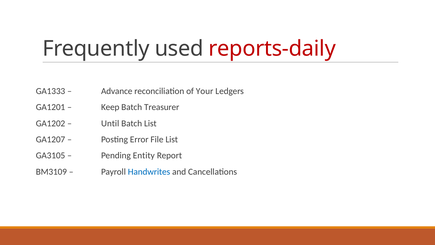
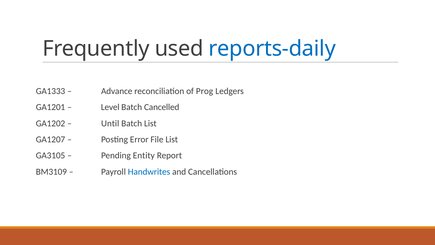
reports-daily colour: red -> blue
Your: Your -> Prog
Keep: Keep -> Level
Treasurer: Treasurer -> Cancelled
